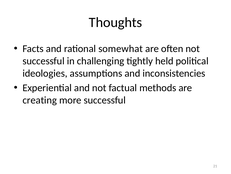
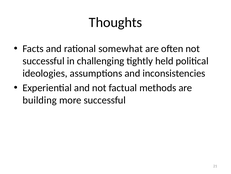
creating: creating -> building
